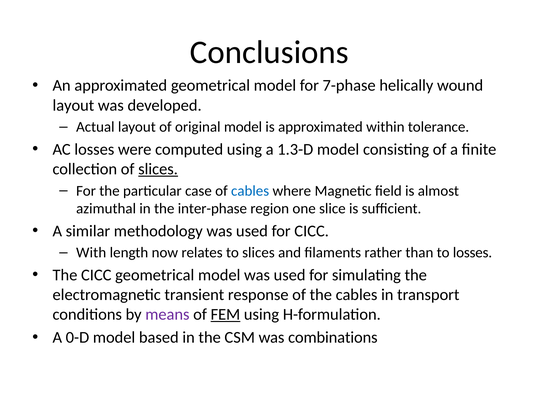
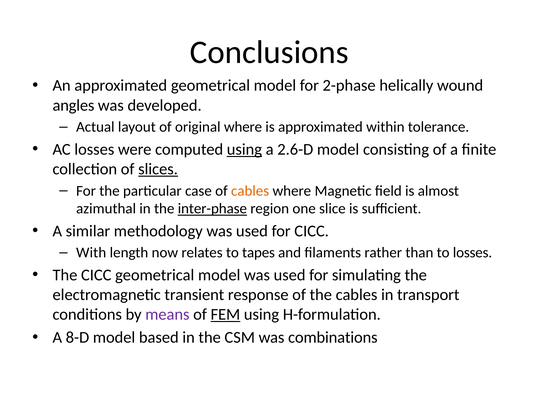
7-phase: 7-phase -> 2-phase
layout at (73, 105): layout -> angles
original model: model -> where
using at (244, 149) underline: none -> present
1.3-D: 1.3-D -> 2.6-D
cables at (250, 191) colour: blue -> orange
inter-phase underline: none -> present
to slices: slices -> tapes
0-D: 0-D -> 8-D
